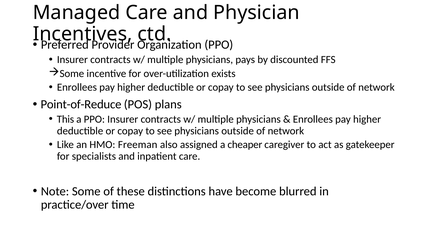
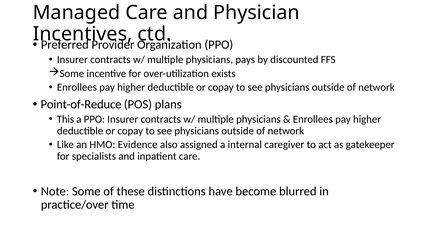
Freeman: Freeman -> Evidence
cheaper: cheaper -> internal
